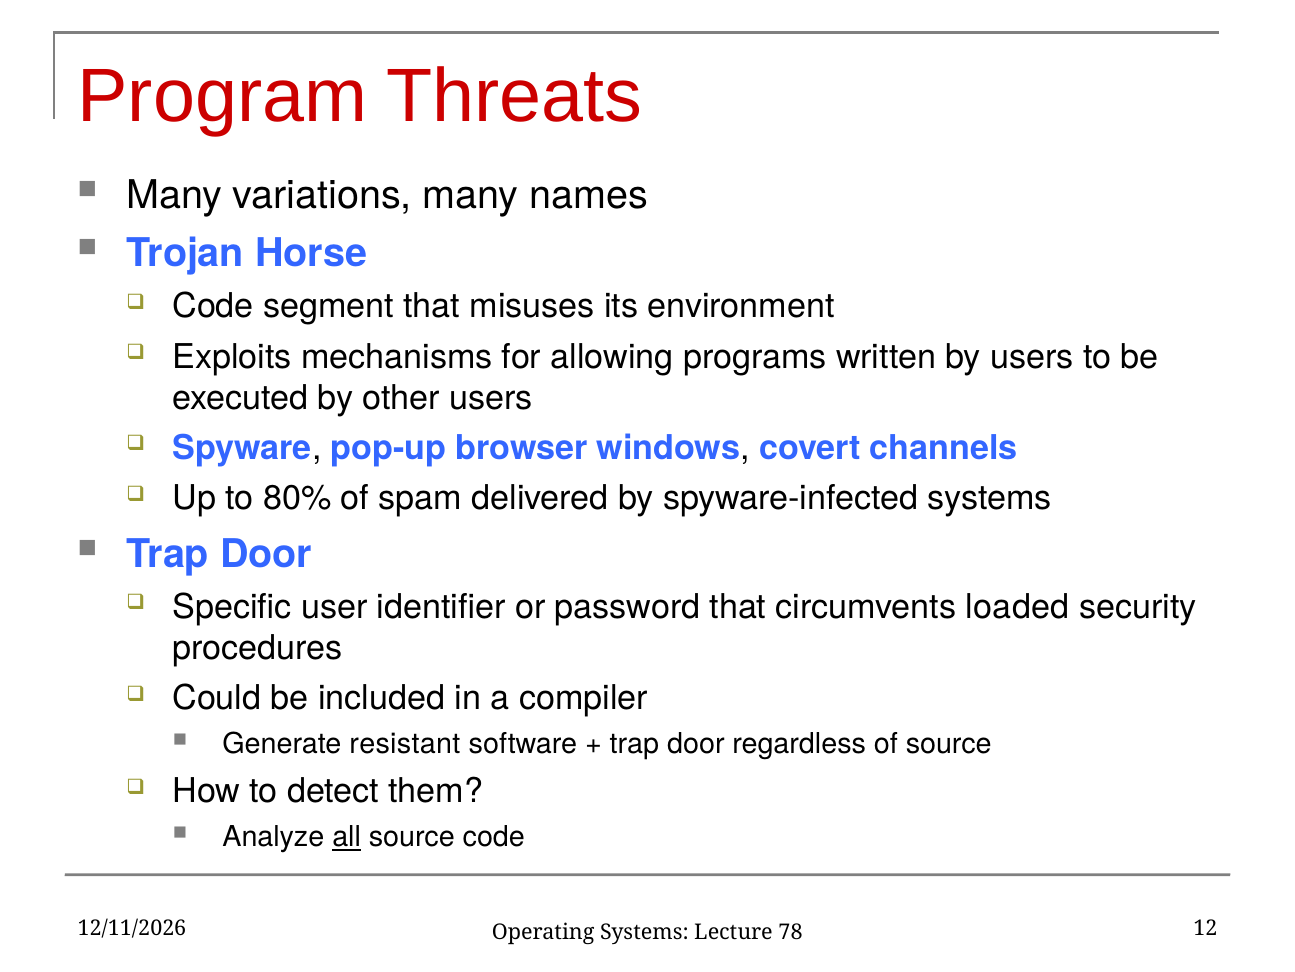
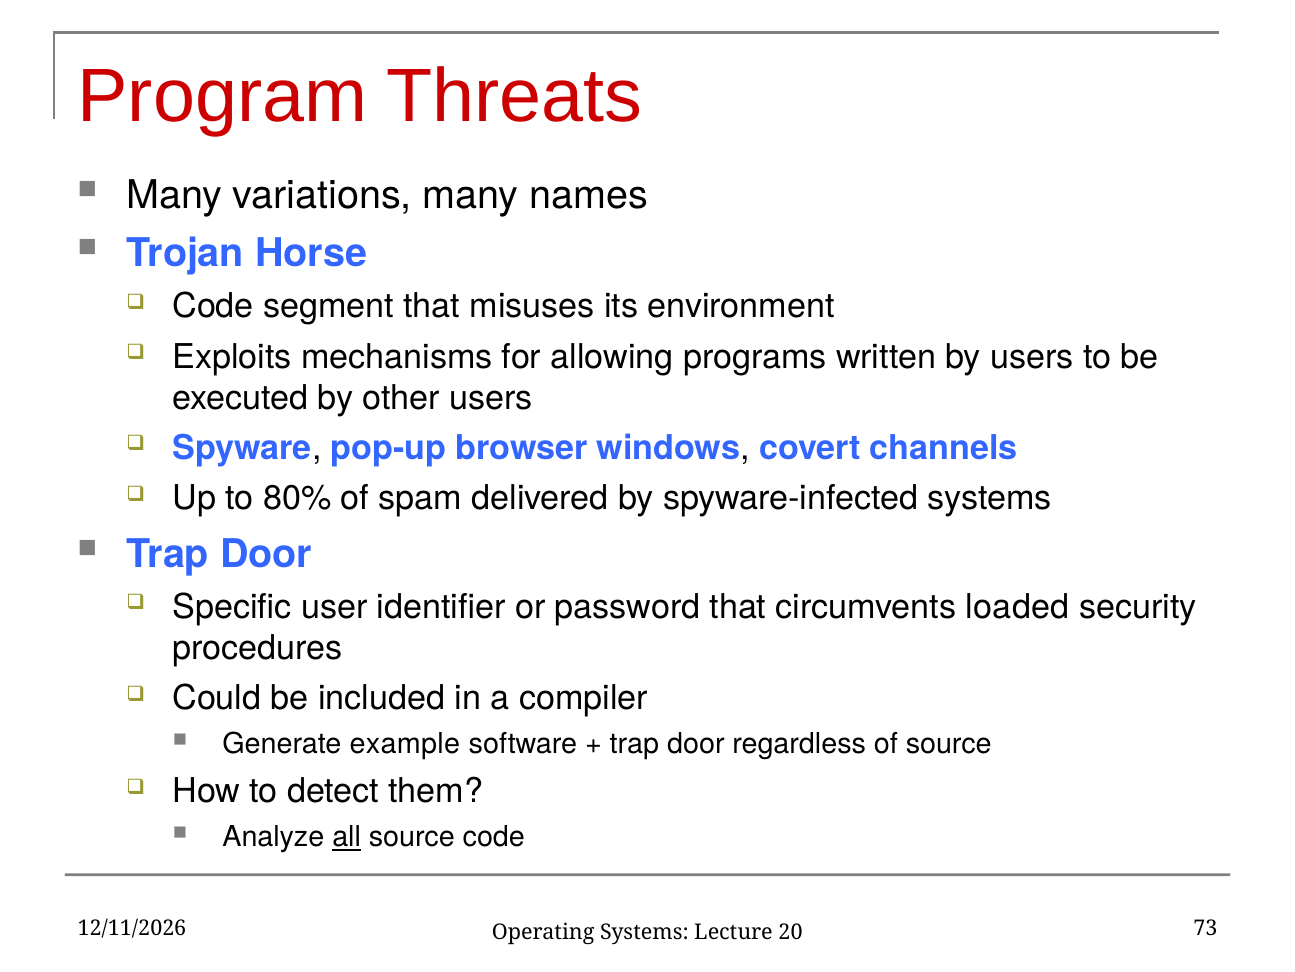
resistant: resistant -> example
12: 12 -> 73
78: 78 -> 20
